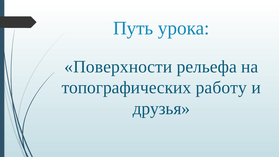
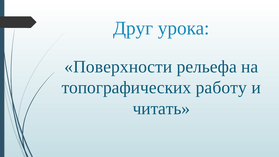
Путь: Путь -> Друг
друзья: друзья -> читать
